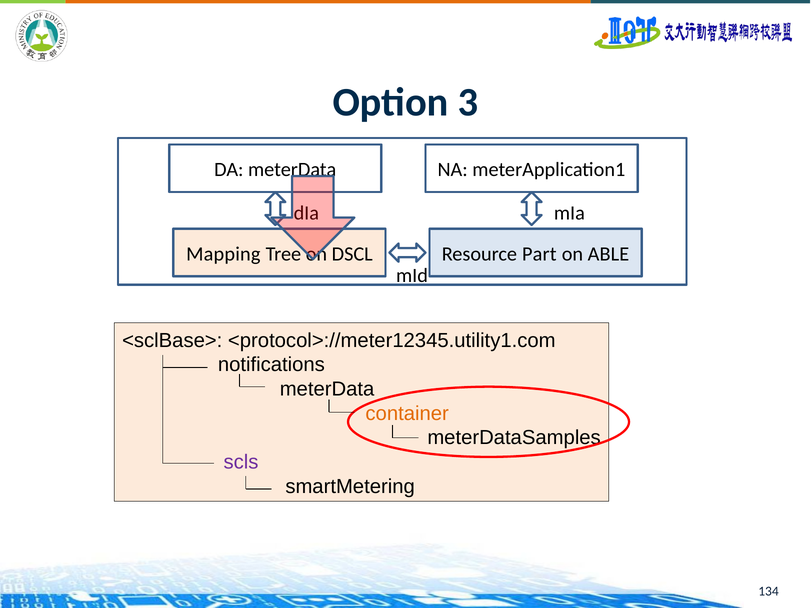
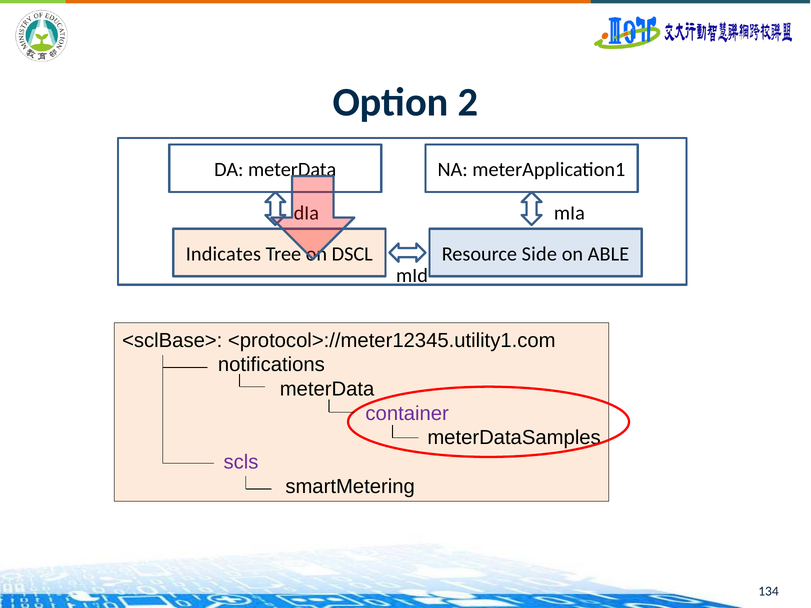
3: 3 -> 2
Mapping: Mapping -> Indicates
Part: Part -> Side
container colour: orange -> purple
